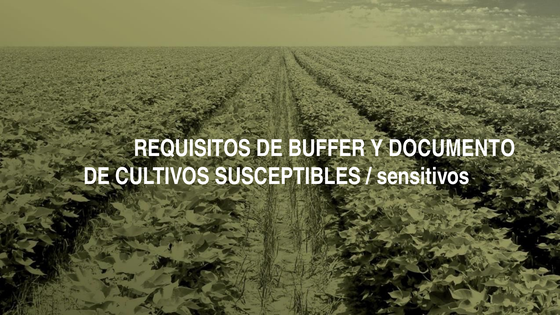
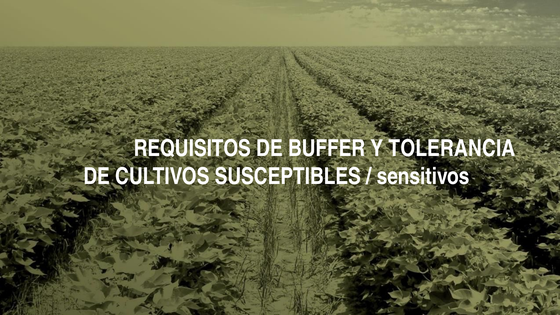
DOCUMENTO: DOCUMENTO -> TOLERANCIA
